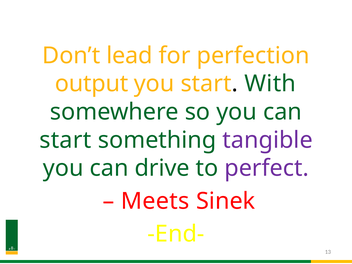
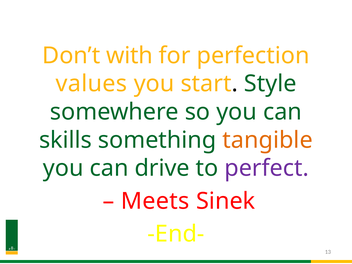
lead: lead -> with
output: output -> values
With: With -> Style
start at (65, 140): start -> skills
tangible colour: purple -> orange
